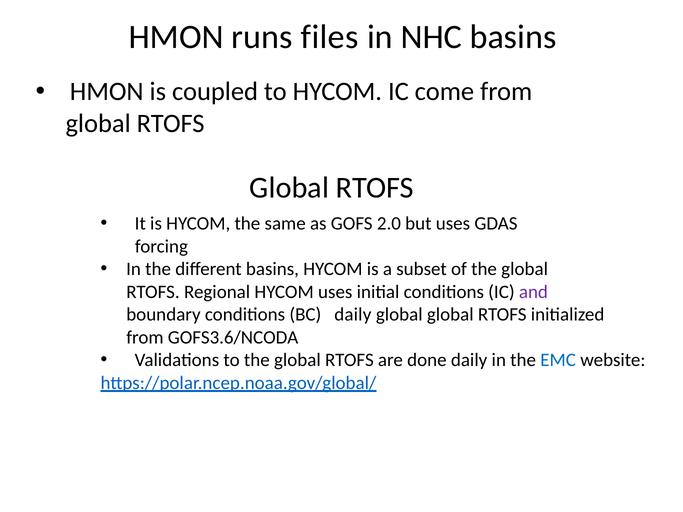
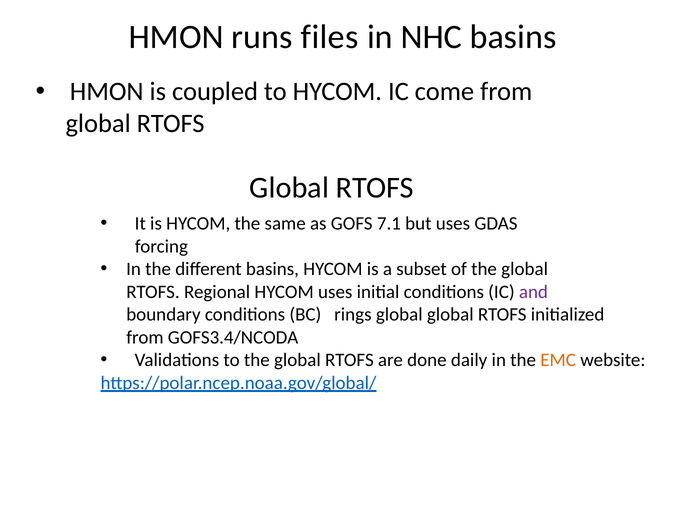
2.0: 2.0 -> 7.1
BC daily: daily -> rings
GOFS3.6/NCODA: GOFS3.6/NCODA -> GOFS3.4/NCODA
EMC colour: blue -> orange
